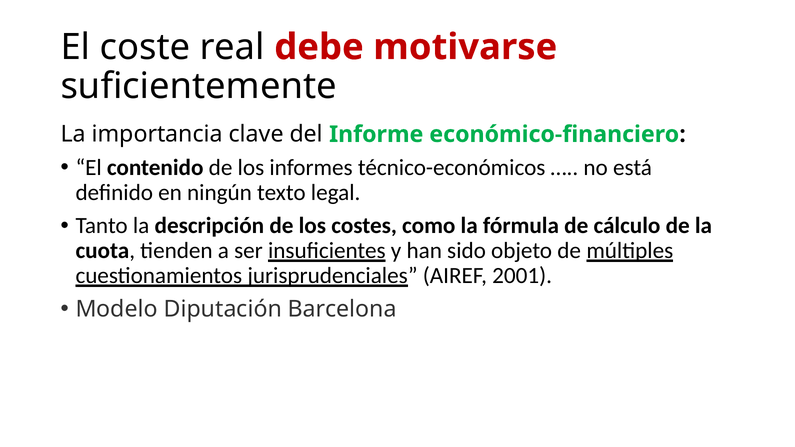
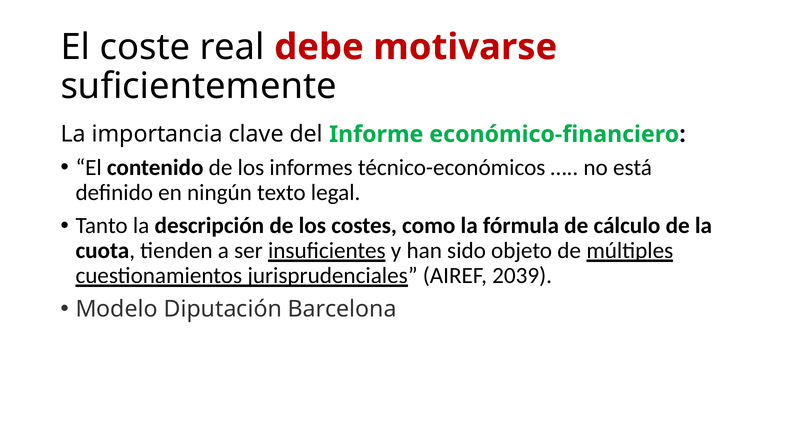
2001: 2001 -> 2039
